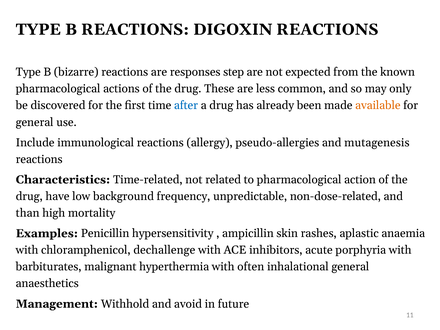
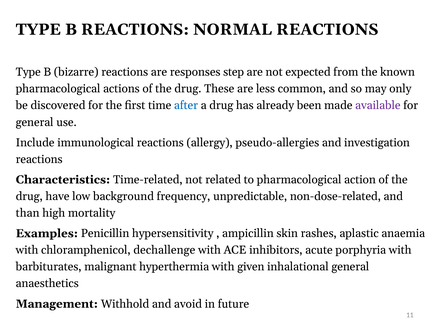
DIGOXIN: DIGOXIN -> NORMAL
available colour: orange -> purple
mutagenesis: mutagenesis -> investigation
often: often -> given
